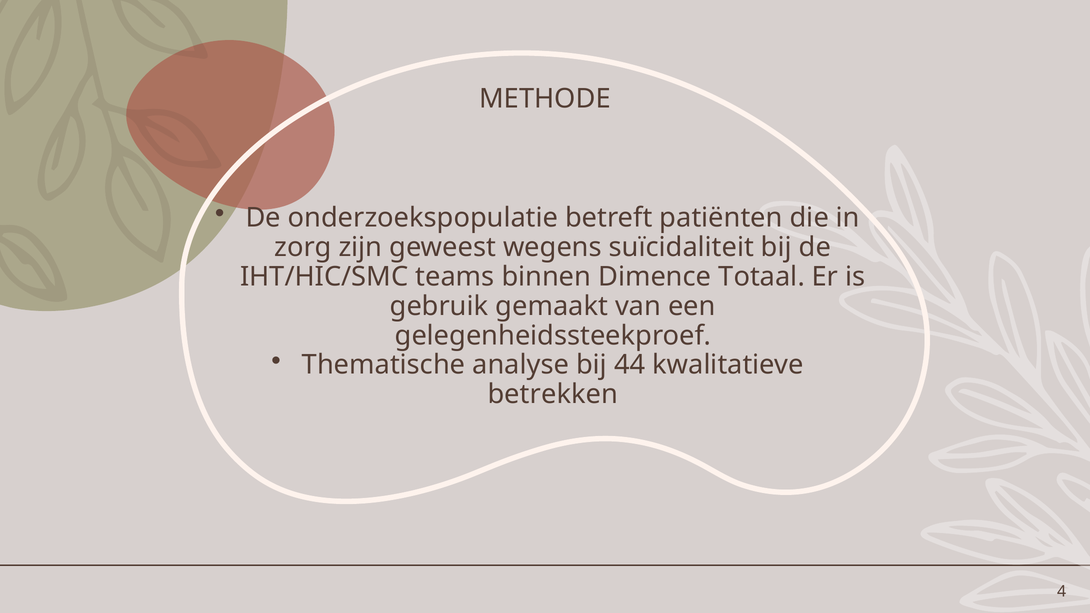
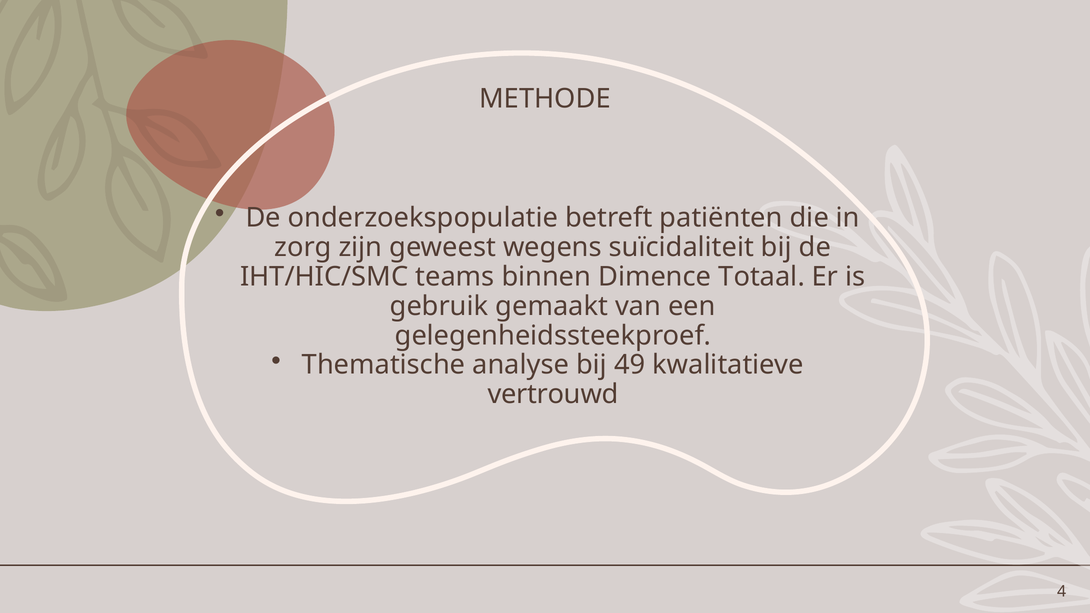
44: 44 -> 49
betrekken: betrekken -> vertrouwd
